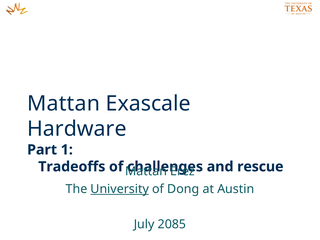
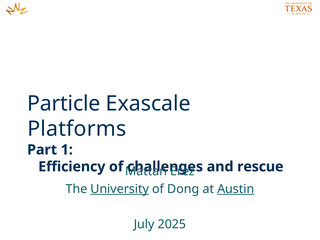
Mattan at (64, 103): Mattan -> Particle
Hardware: Hardware -> Platforms
Tradeoffs: Tradeoffs -> Efficiency
Austin underline: none -> present
2085: 2085 -> 2025
